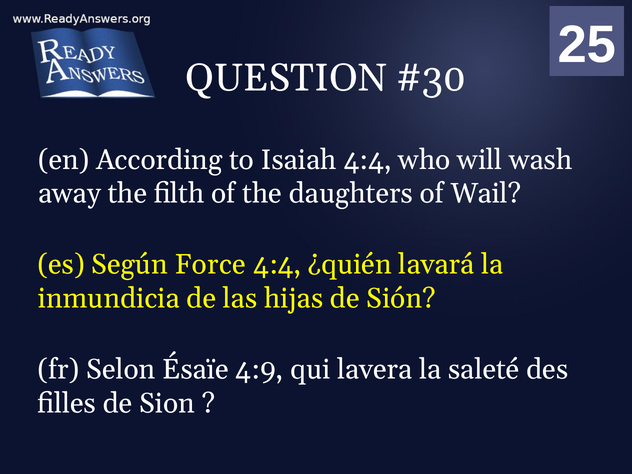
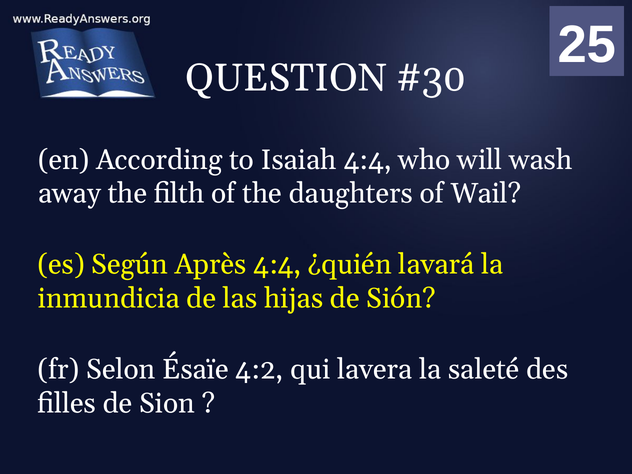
Force: Force -> Après
4:9: 4:9 -> 4:2
